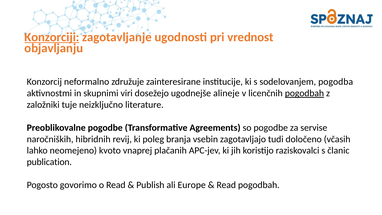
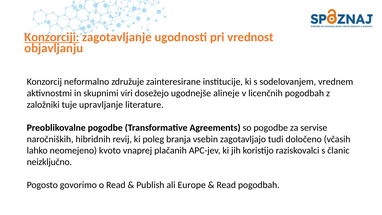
pogodba: pogodba -> vrednem
pogodbah at (304, 93) underline: present -> none
neizključno: neizključno -> upravljanje
publication: publication -> neizključno
